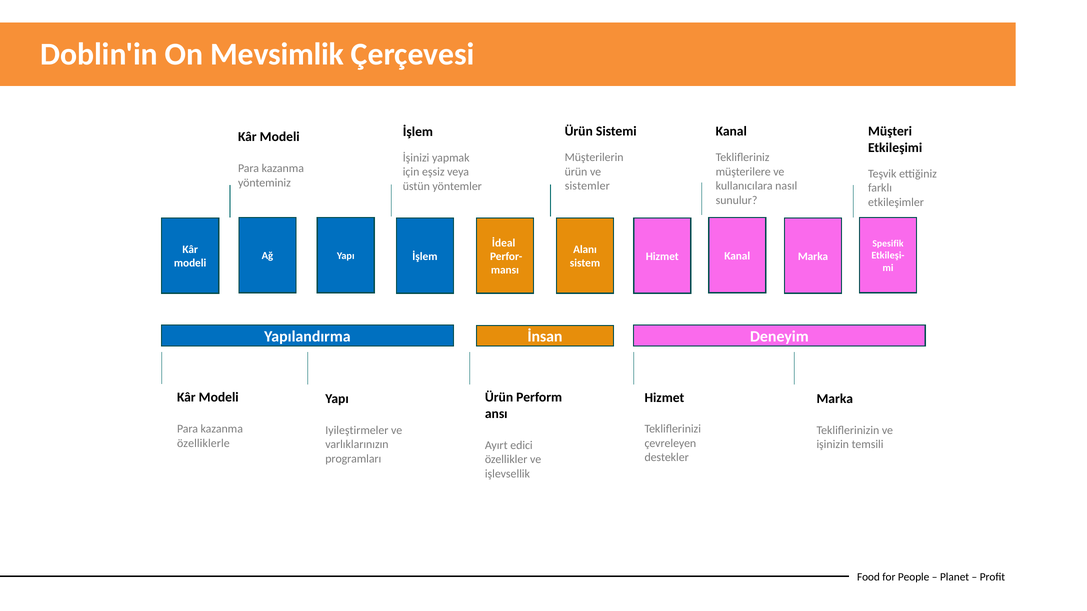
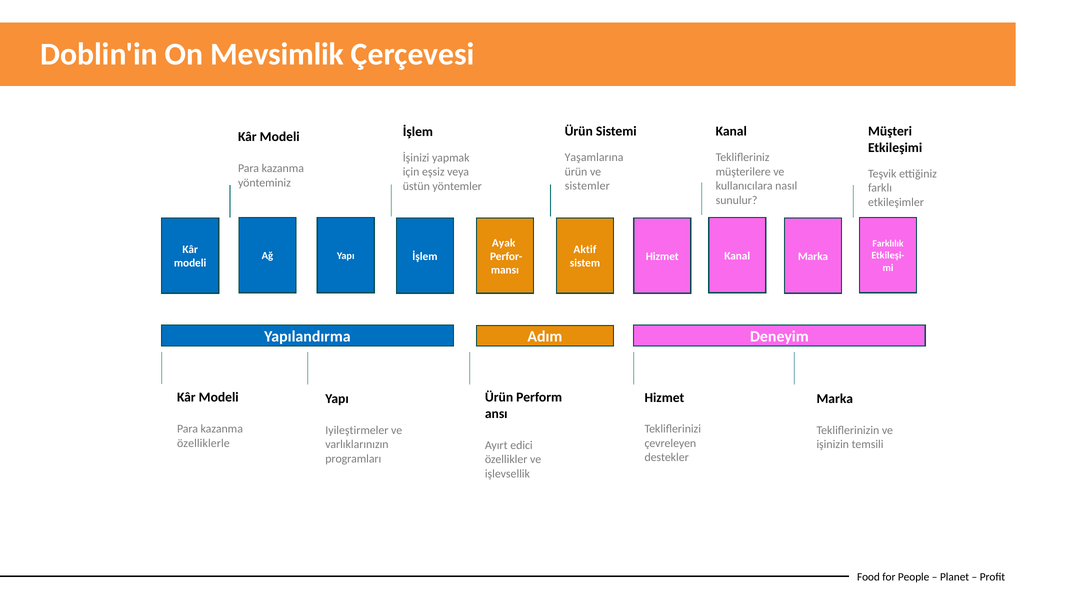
Müşterilerin: Müşterilerin -> Yaşamlarına
İdeal: İdeal -> Ayak
Spesifik: Spesifik -> Farklılık
Alanı: Alanı -> Aktif
İnsan: İnsan -> Adım
